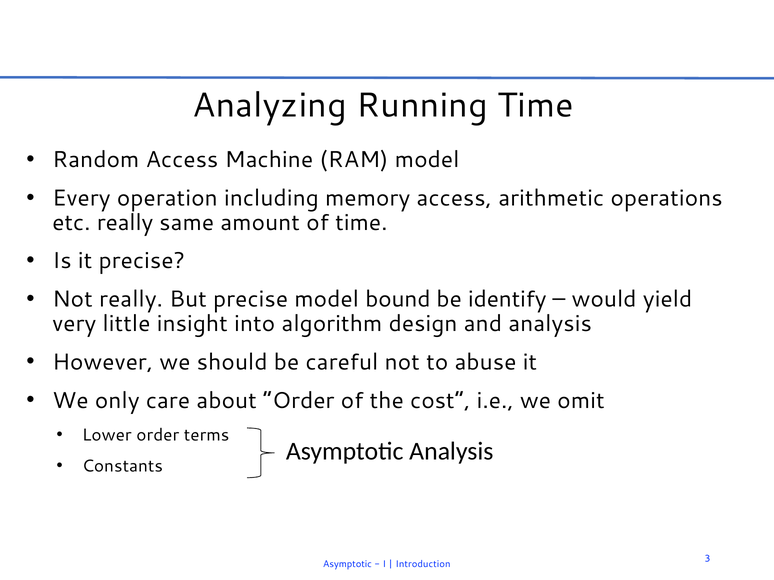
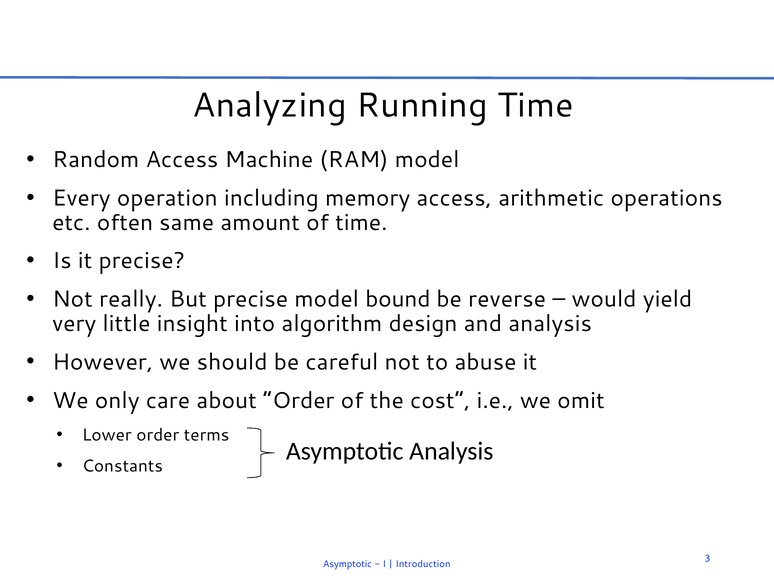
etc really: really -> often
identify: identify -> reverse
